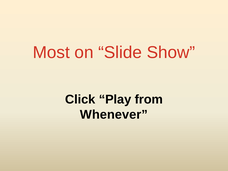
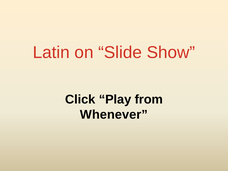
Most: Most -> Latin
